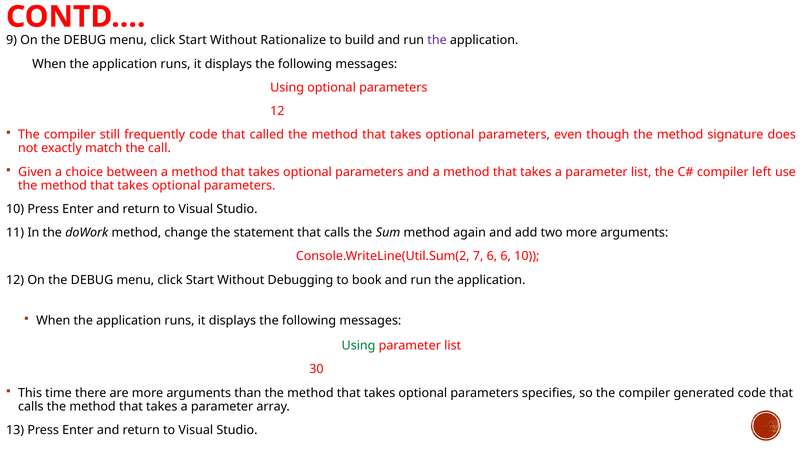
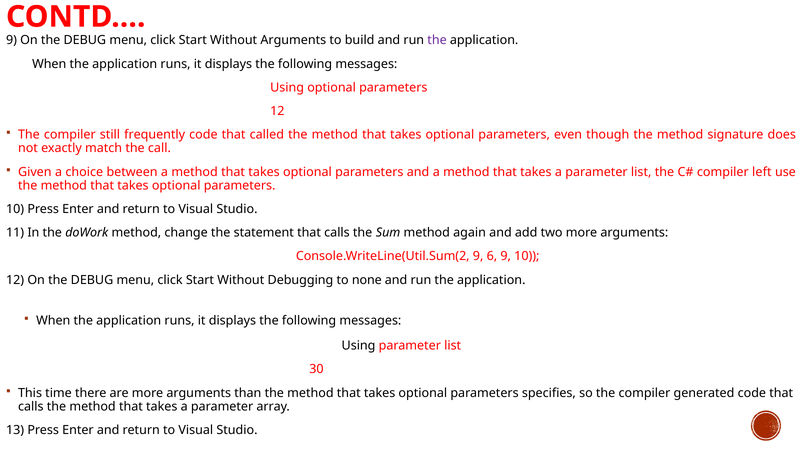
Without Rationalize: Rationalize -> Arguments
Console.WriteLine(Util.Sum(2 7: 7 -> 9
6 6: 6 -> 9
book: book -> none
Using at (359, 345) colour: green -> black
